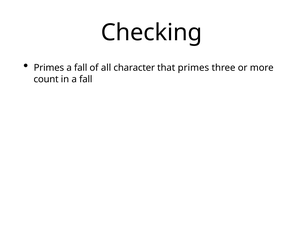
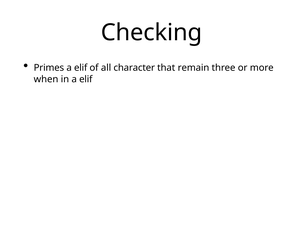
fall at (81, 68): fall -> elif
that primes: primes -> remain
count: count -> when
in a fall: fall -> elif
